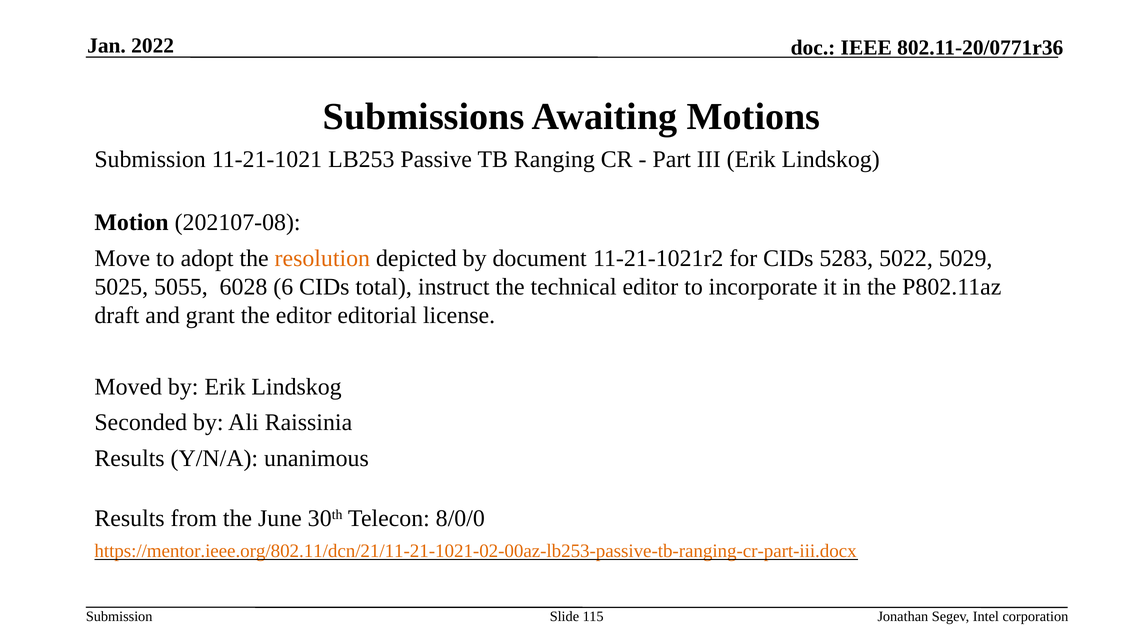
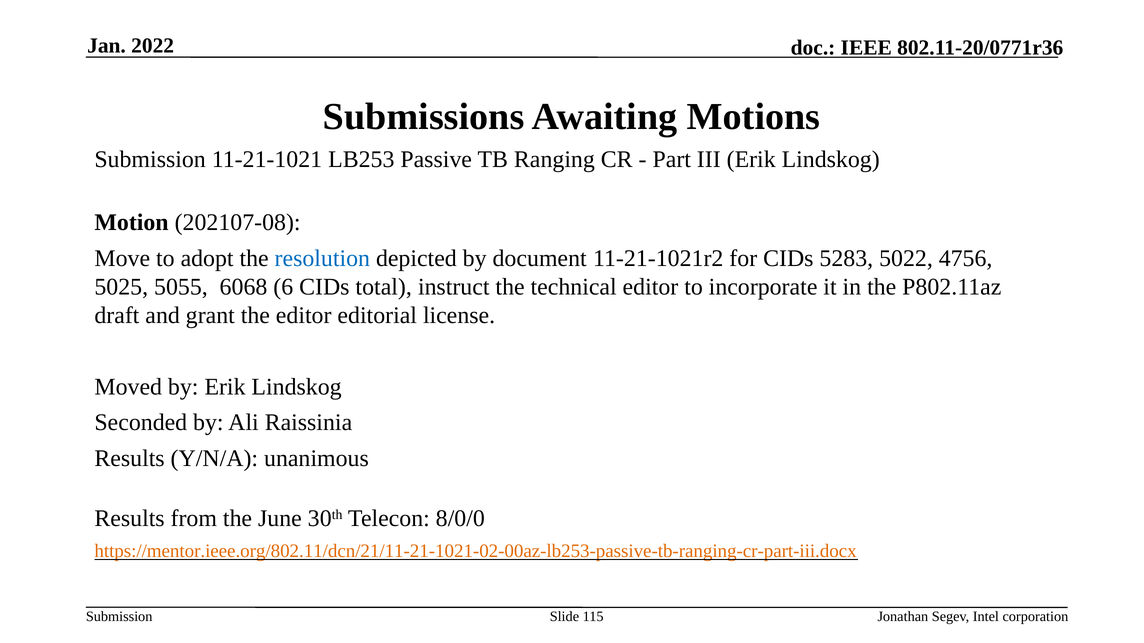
resolution colour: orange -> blue
5029: 5029 -> 4756
6028: 6028 -> 6068
